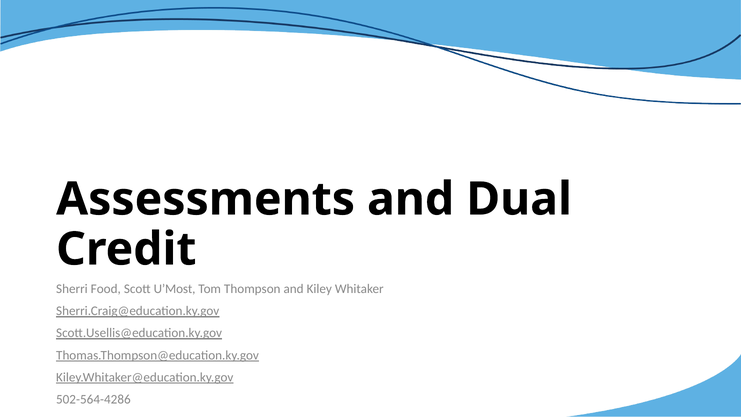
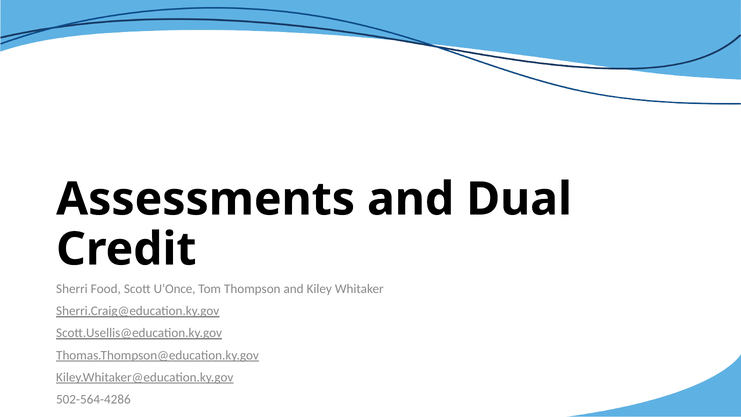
U’Most: U’Most -> U’Once
